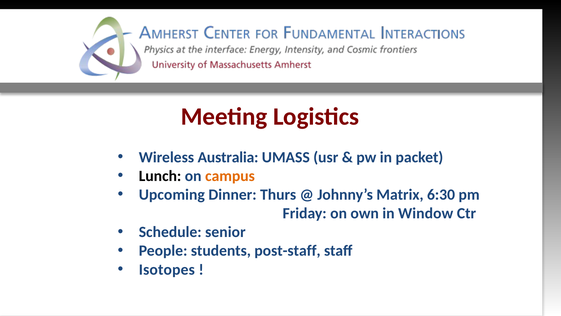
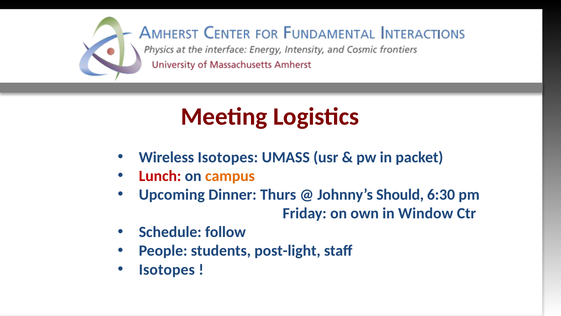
Wireless Australia: Australia -> Isotopes
Lunch colour: black -> red
Matrix: Matrix -> Should
senior: senior -> follow
post-staff: post-staff -> post-light
